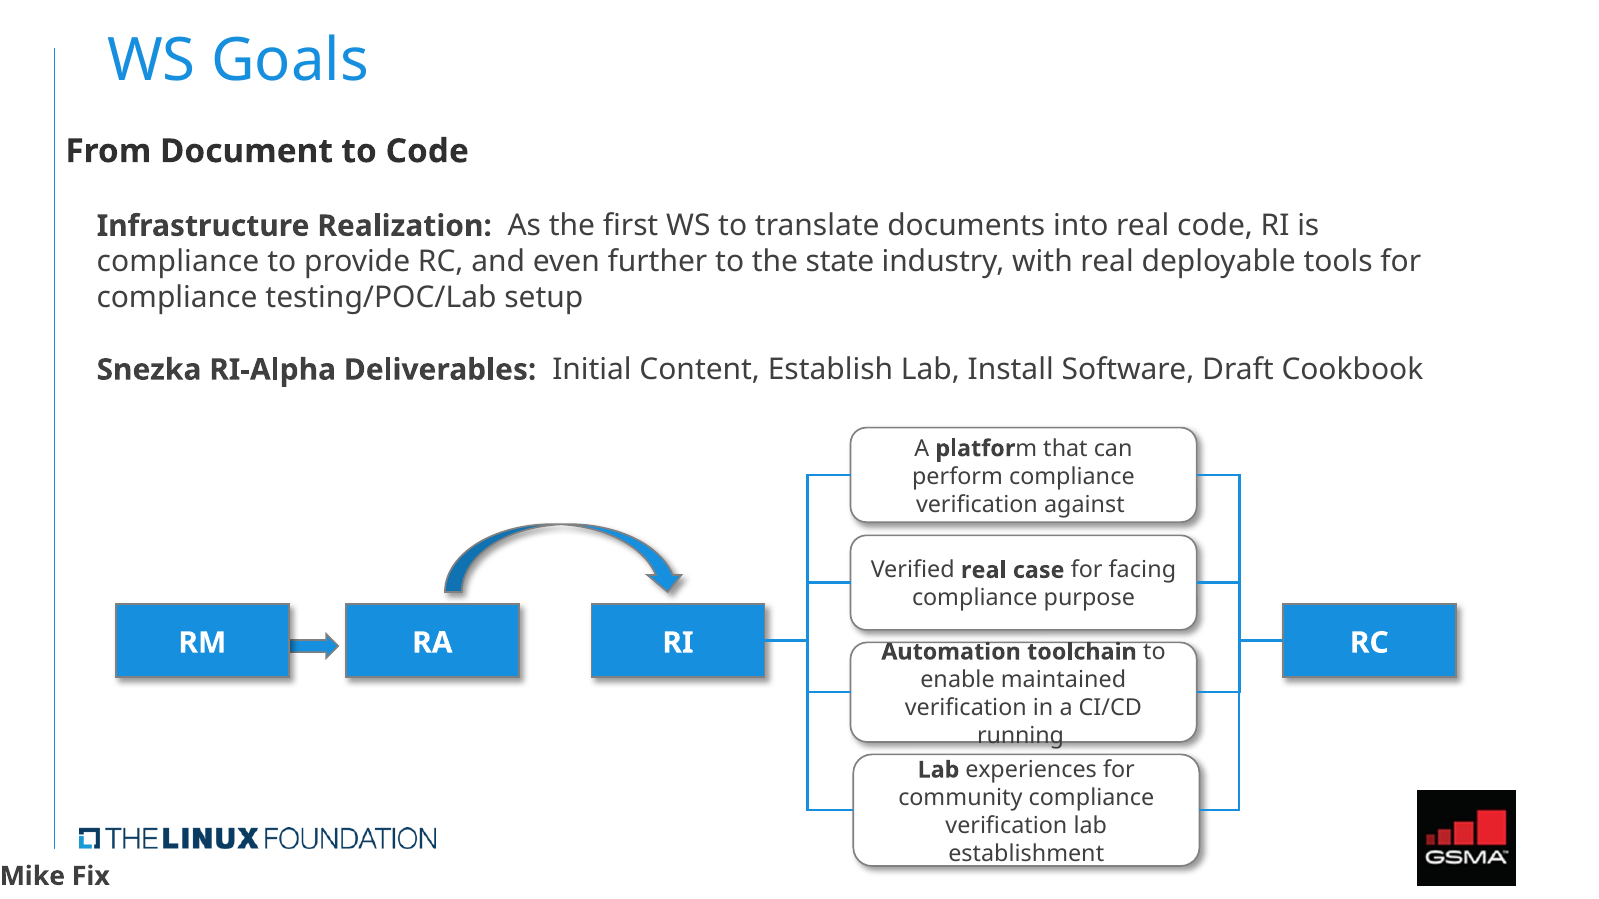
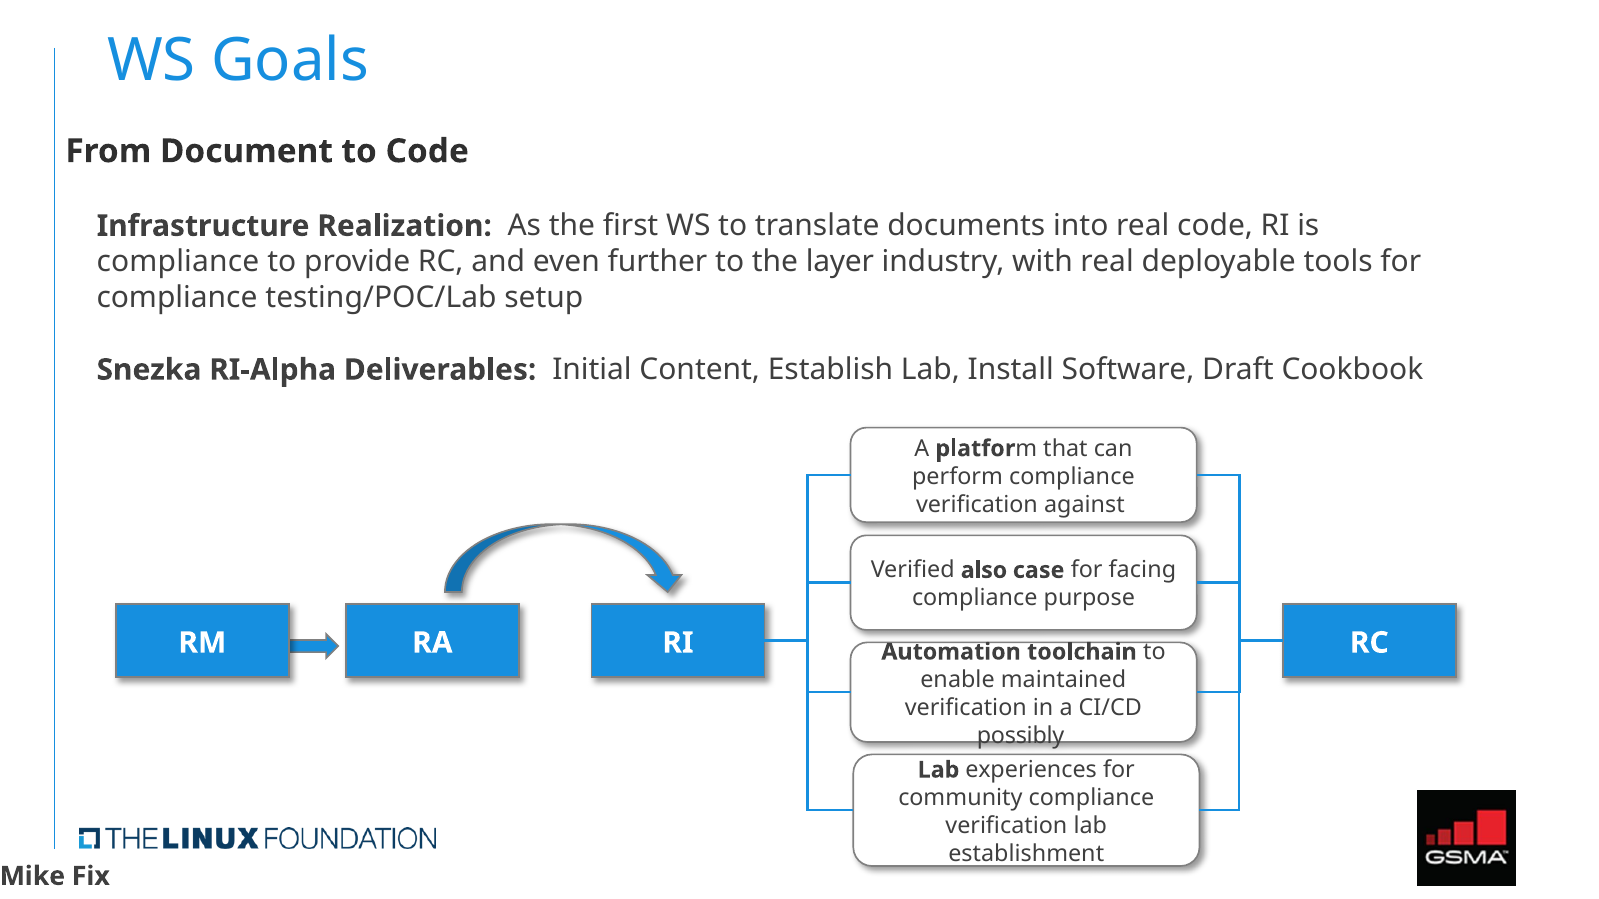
state: state -> layer
Verified real: real -> also
running: running -> possibly
